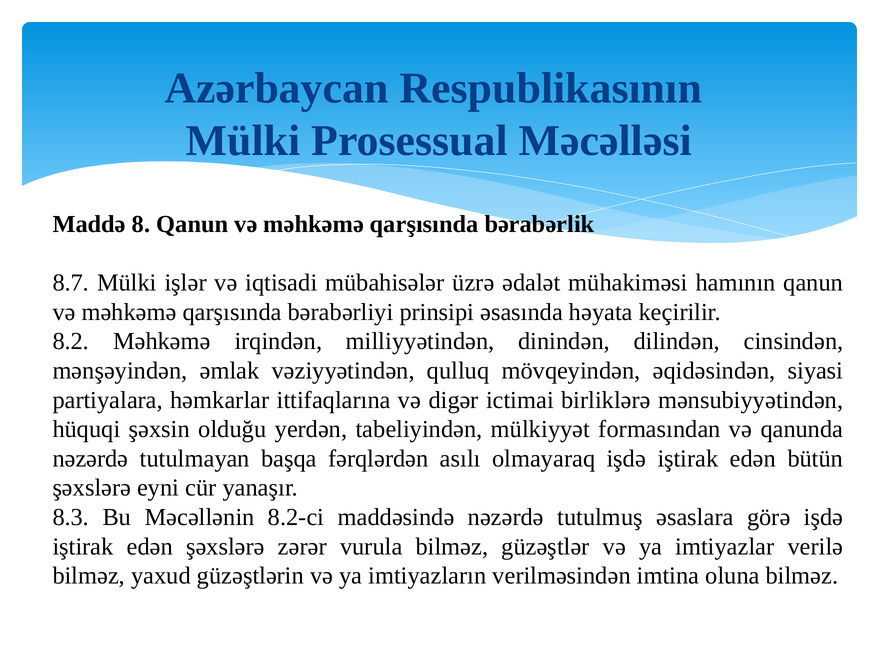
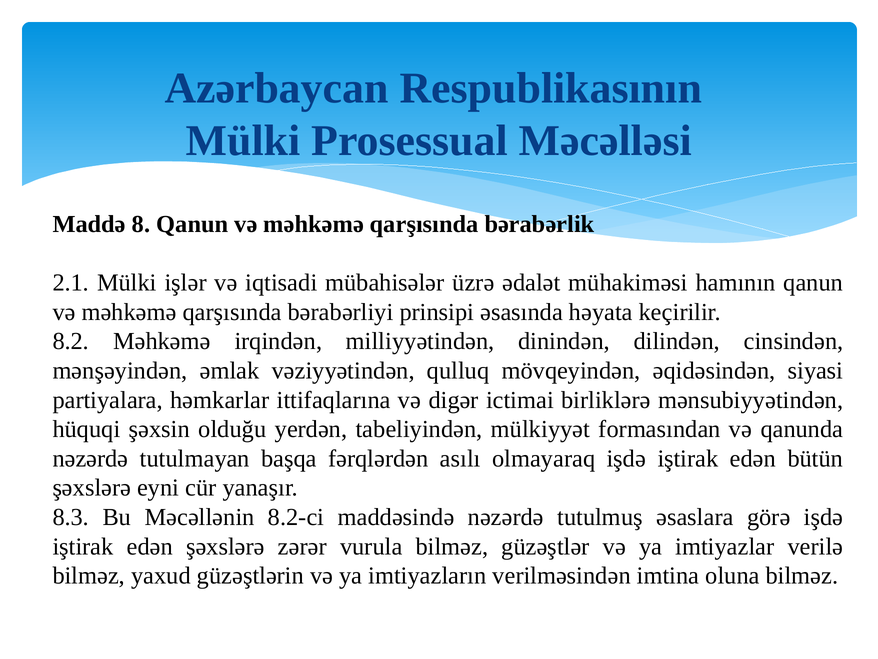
8.7: 8.7 -> 2.1
